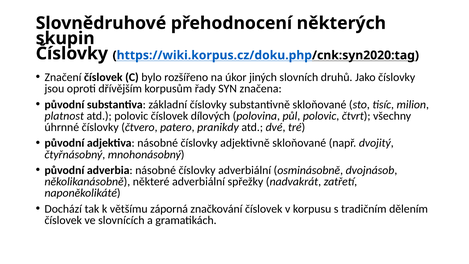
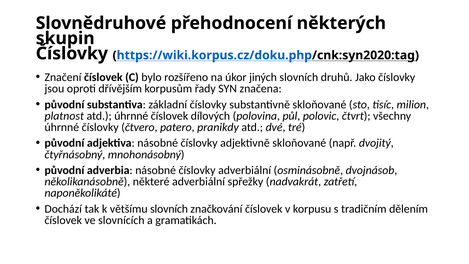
atd polovic: polovic -> úhrnné
většímu záporná: záporná -> slovních
